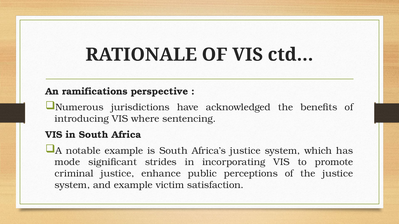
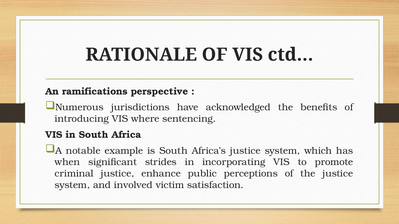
mode: mode -> when
and example: example -> involved
